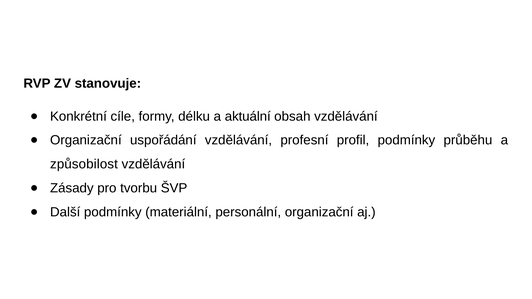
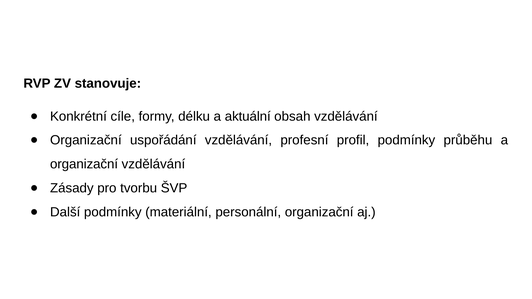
způsobilost at (84, 164): způsobilost -> organizační
